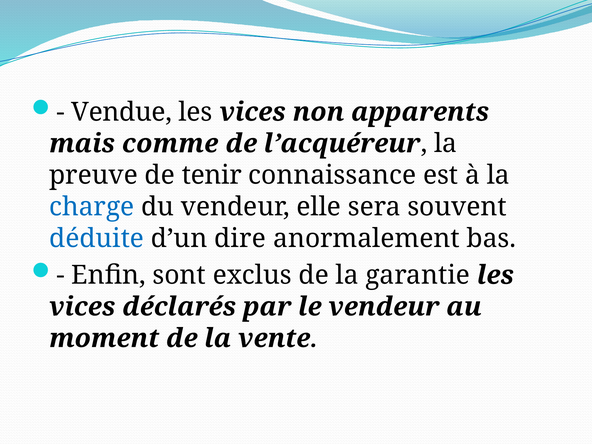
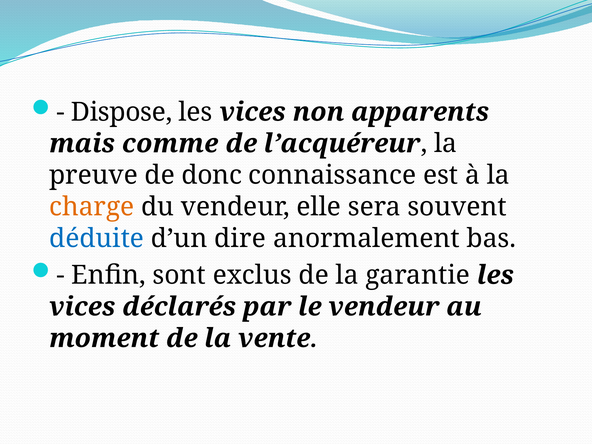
Vendue: Vendue -> Dispose
tenir: tenir -> donc
charge colour: blue -> orange
